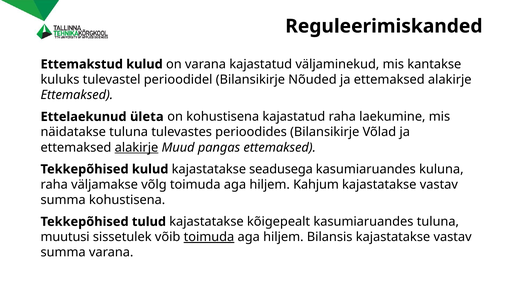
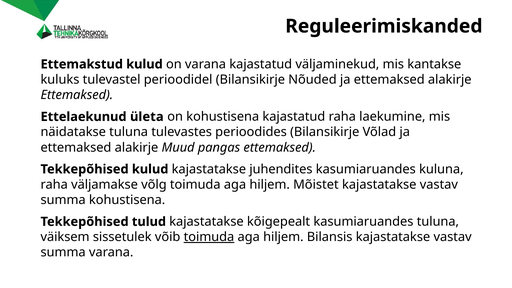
alakirje at (136, 147) underline: present -> none
seadusega: seadusega -> juhendites
Kahjum: Kahjum -> Mõistet
muutusi: muutusi -> väiksem
